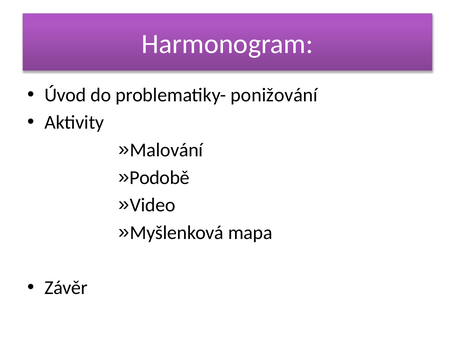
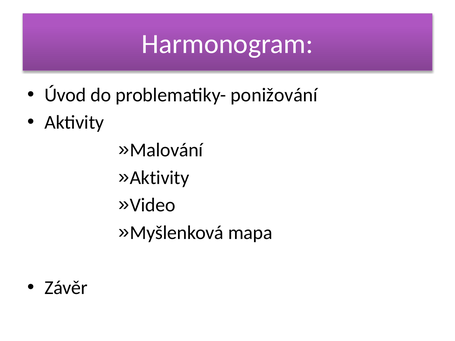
Podobě at (160, 178): Podobě -> Aktivity
